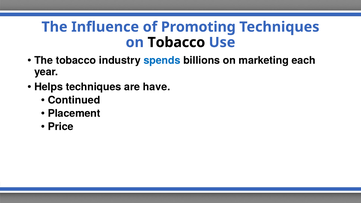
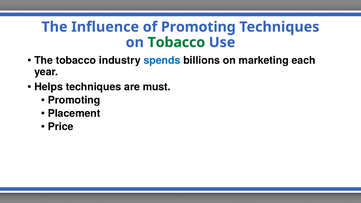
Tobacco at (176, 42) colour: black -> green
have: have -> must
Continued at (74, 100): Continued -> Promoting
